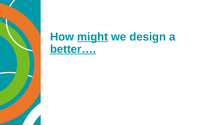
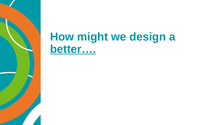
might underline: present -> none
